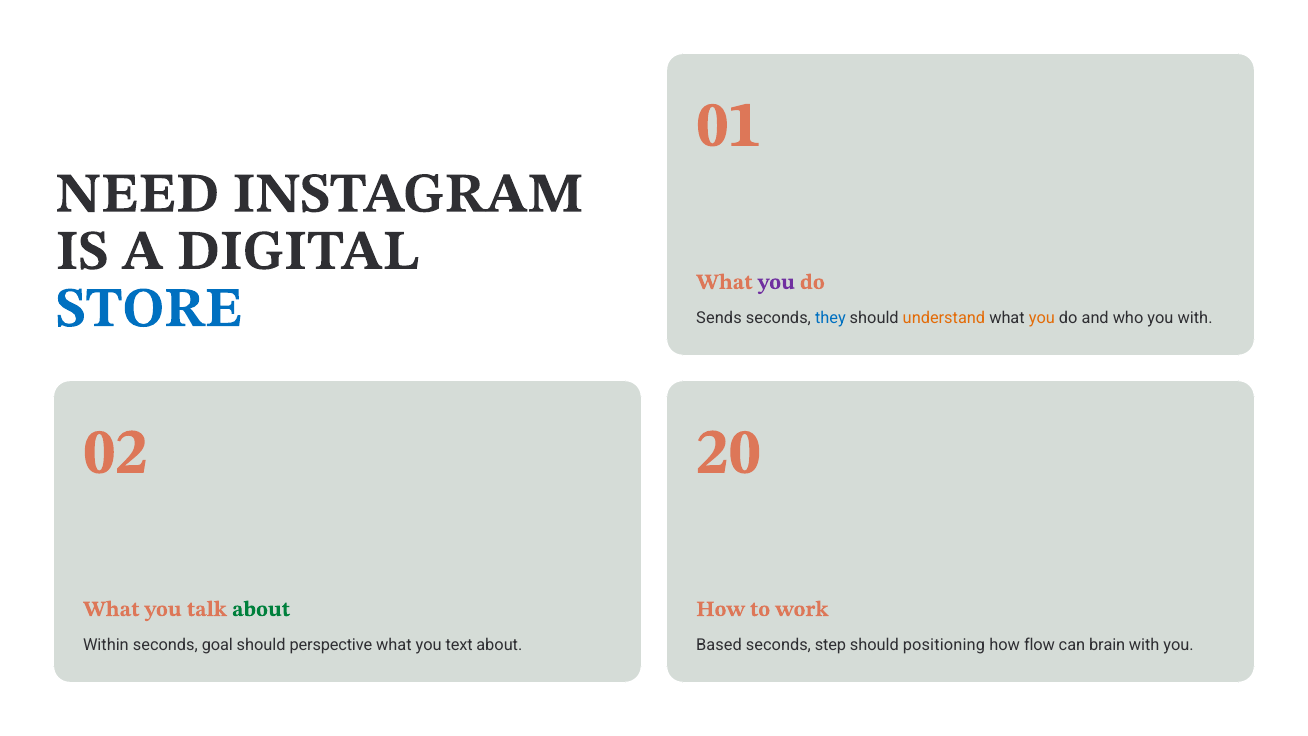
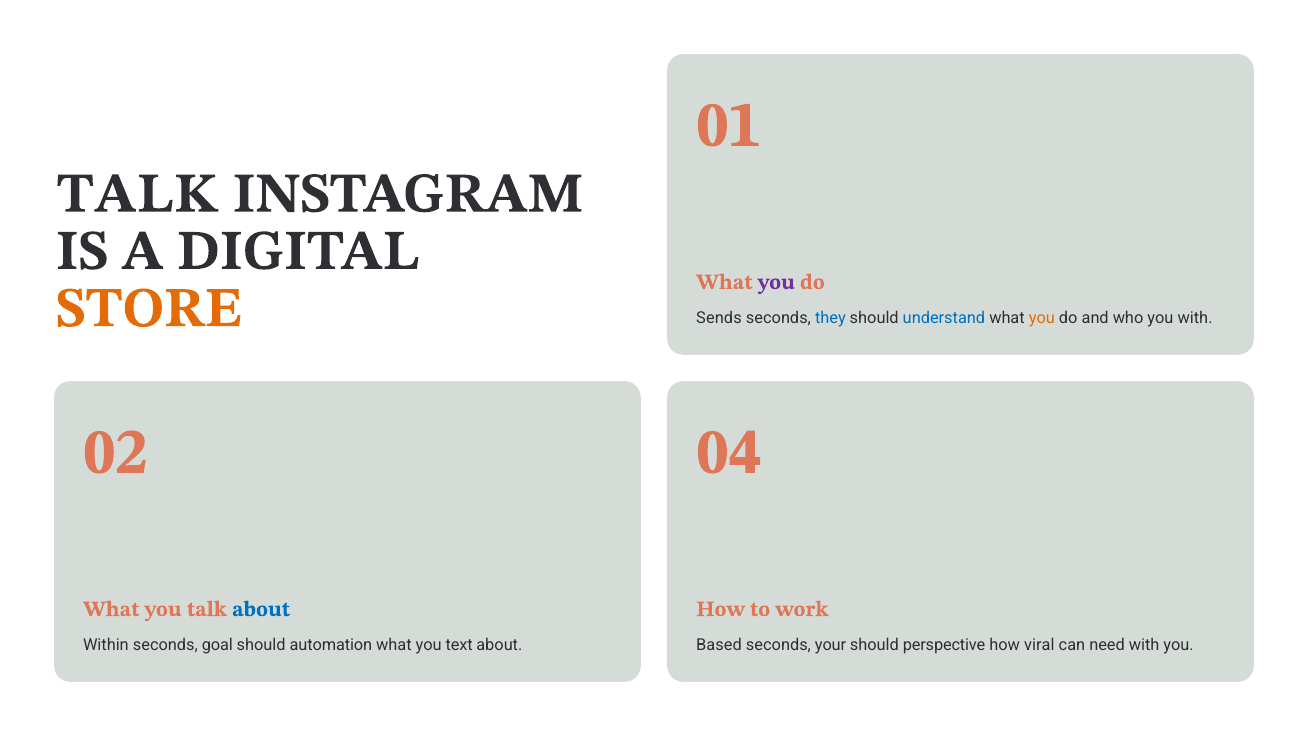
NEED at (138, 193): NEED -> TALK
STORE colour: blue -> orange
understand colour: orange -> blue
20: 20 -> 04
about at (261, 609) colour: green -> blue
perspective: perspective -> automation
step: step -> your
positioning: positioning -> perspective
flow: flow -> viral
brain: brain -> need
